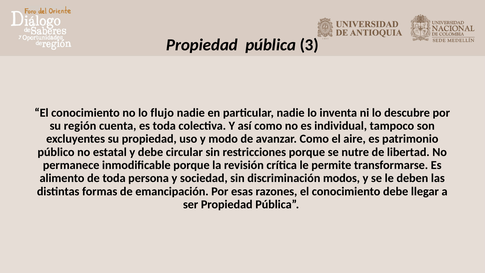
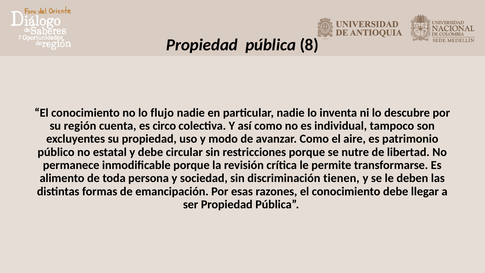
3: 3 -> 8
es toda: toda -> circo
modos: modos -> tienen
